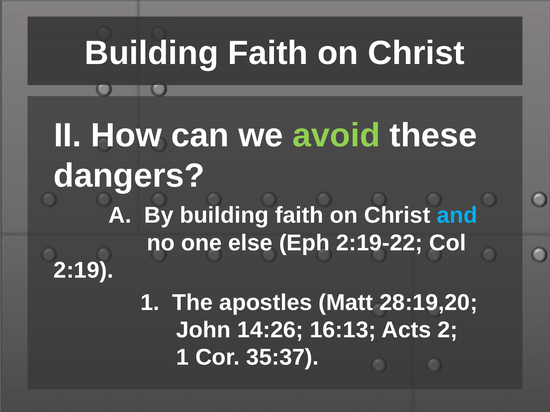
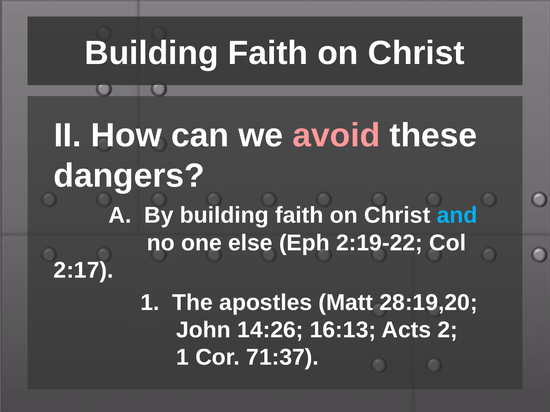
avoid colour: light green -> pink
2:19: 2:19 -> 2:17
35:37: 35:37 -> 71:37
